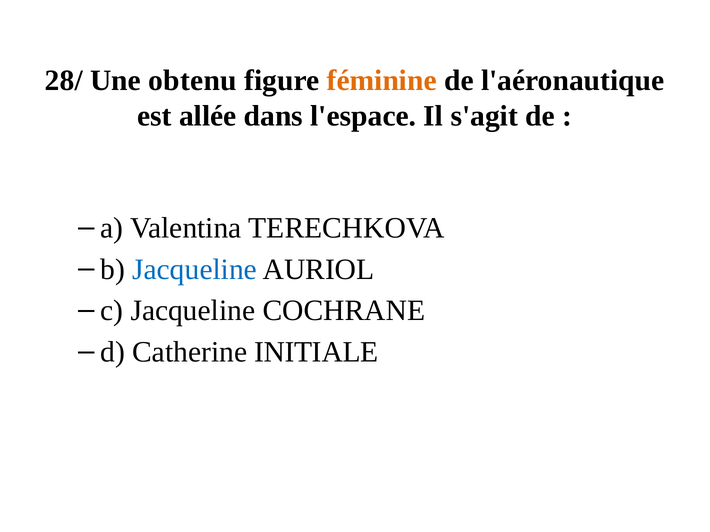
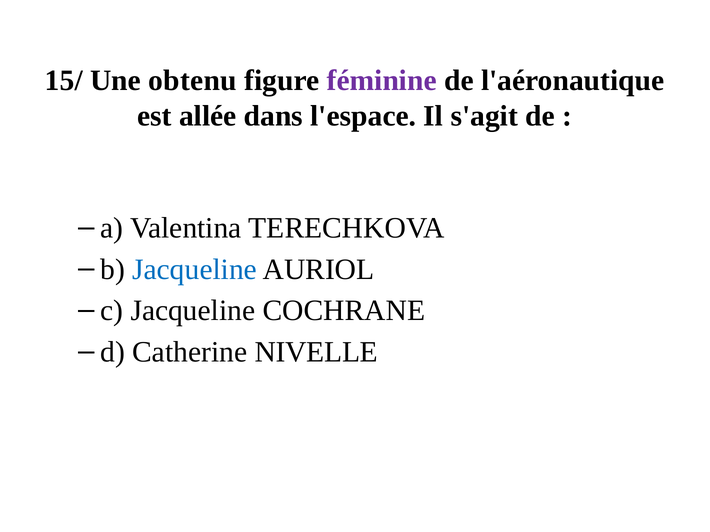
28/: 28/ -> 15/
féminine colour: orange -> purple
INITIALE: INITIALE -> NIVELLE
